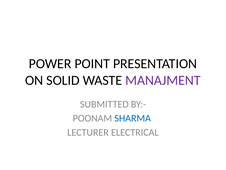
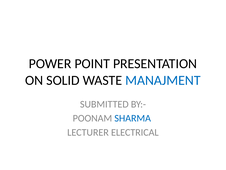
MANAJMENT colour: purple -> blue
